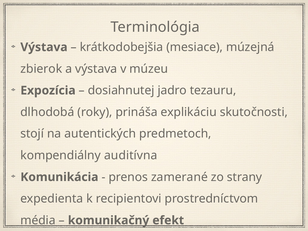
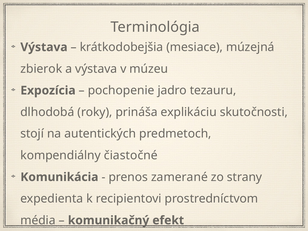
dosiahnutej: dosiahnutej -> pochopenie
auditívna: auditívna -> čiastočné
